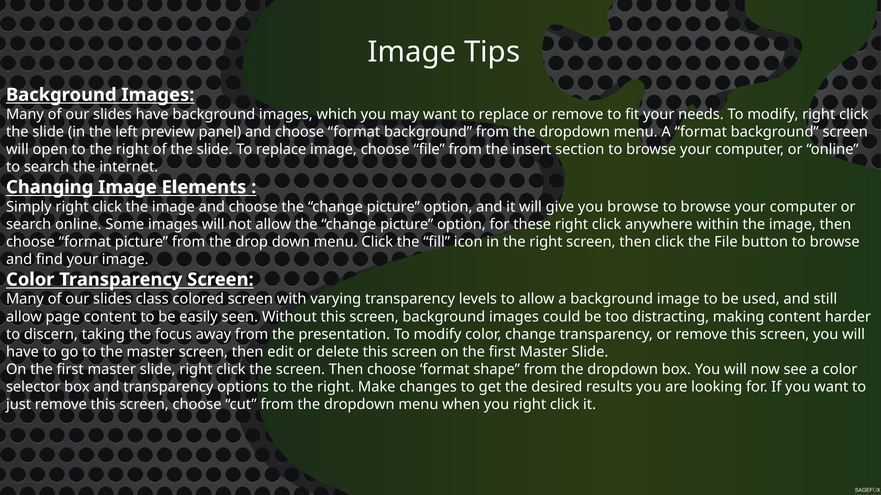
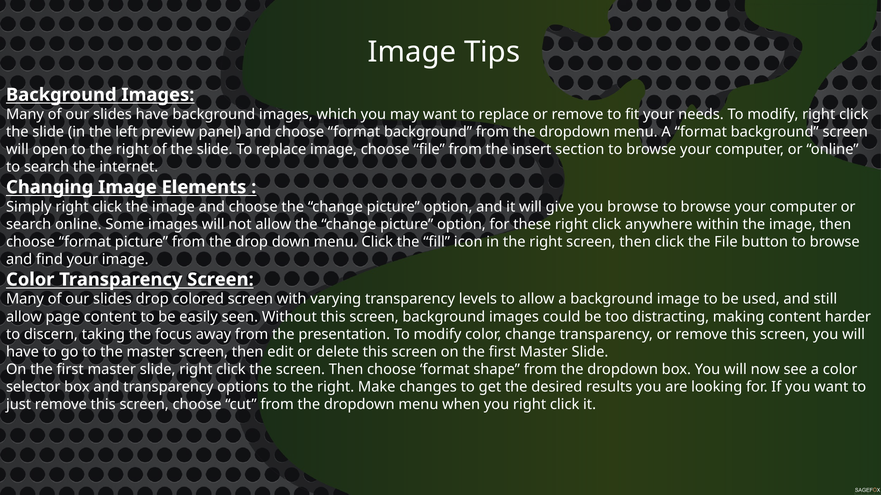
slides class: class -> drop
